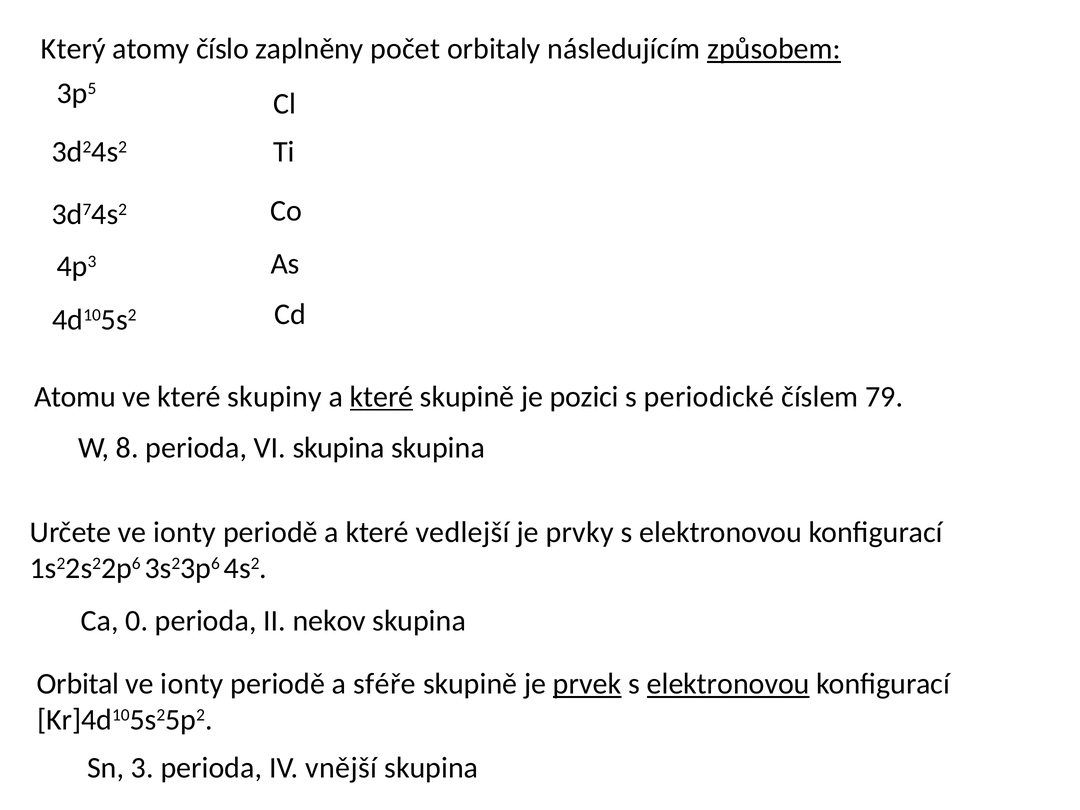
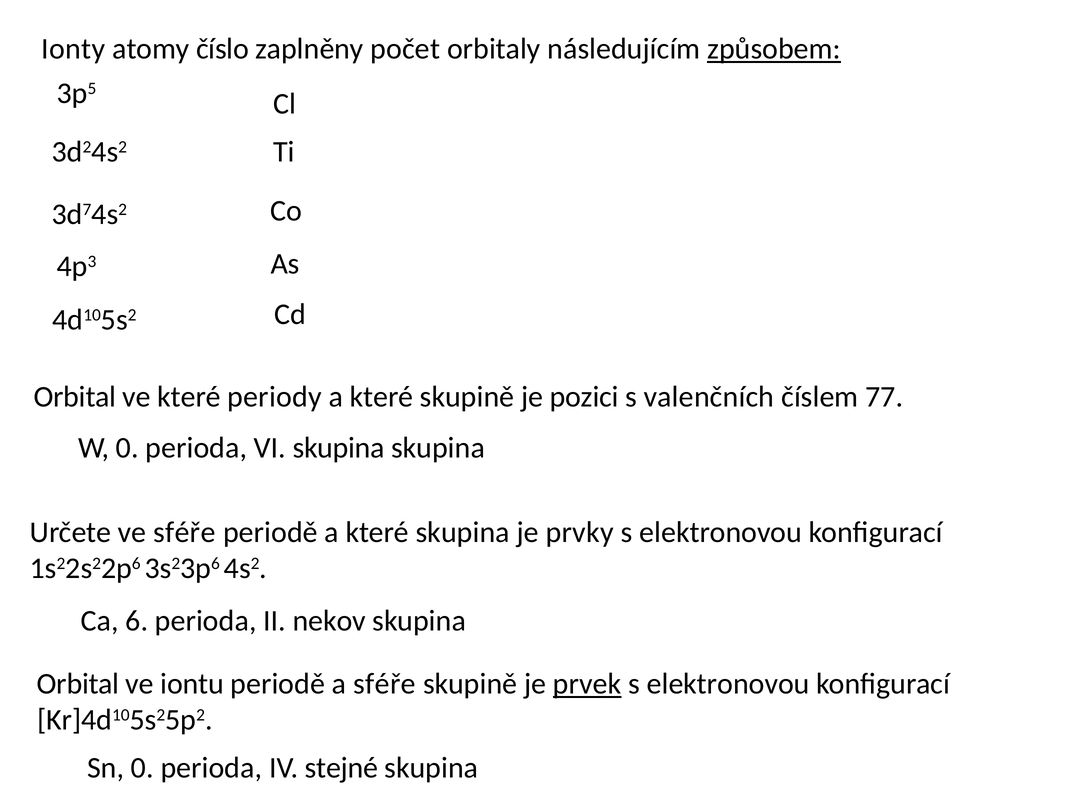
Který: Který -> Ionty
Atomu at (75, 397): Atomu -> Orbital
skupiny: skupiny -> periody
které at (382, 397) underline: present -> none
periodické: periodické -> valenčních
79: 79 -> 77
W 8: 8 -> 0
Určete ve ionty: ionty -> sféře
které vedlejší: vedlejší -> skupina
0: 0 -> 6
ionty at (192, 684): ionty -> iontu
elektronovou at (728, 684) underline: present -> none
Sn 3: 3 -> 0
vnější: vnější -> stejné
